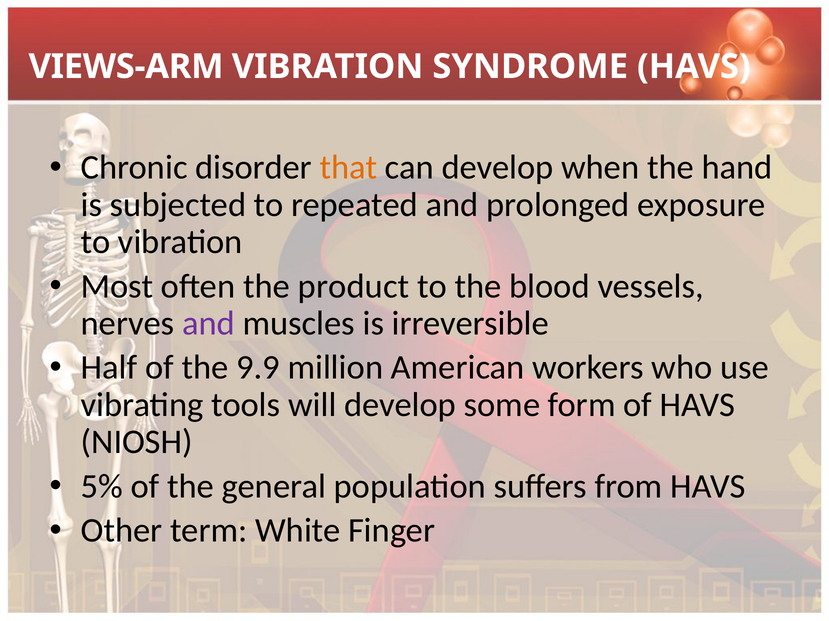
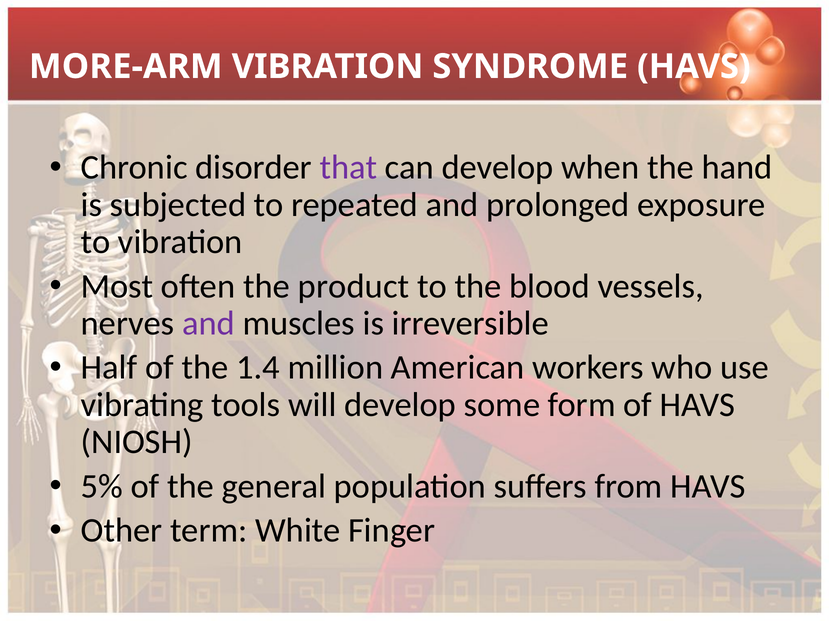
VIEWS-ARM: VIEWS-ARM -> MORE-ARM
that colour: orange -> purple
9.9: 9.9 -> 1.4
